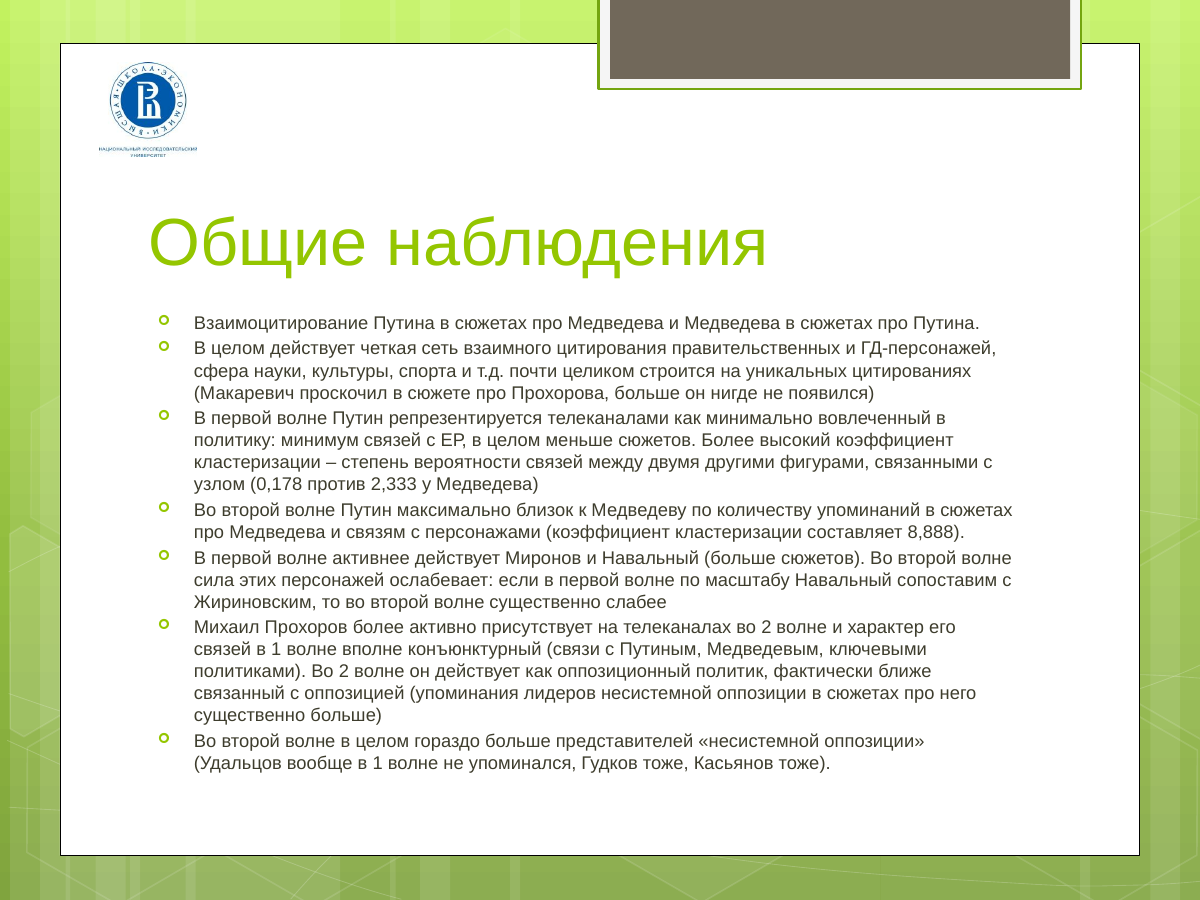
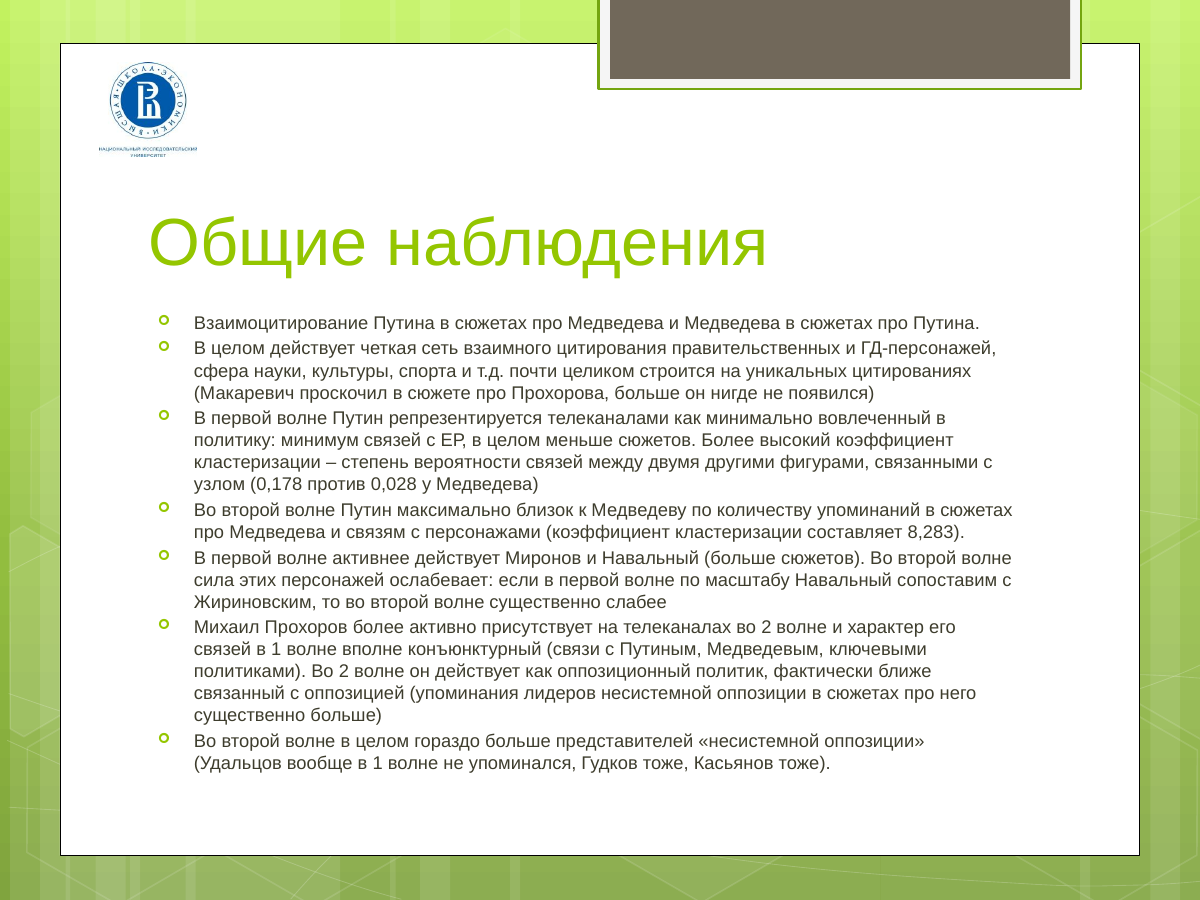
2,333: 2,333 -> 0,028
8,888: 8,888 -> 8,283
